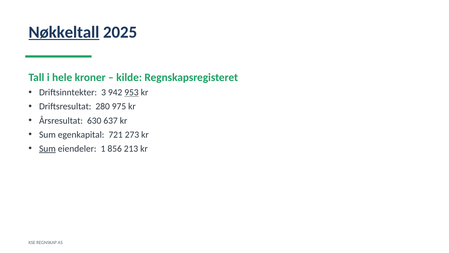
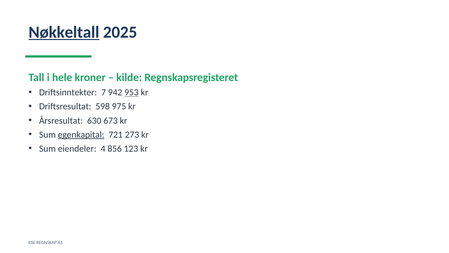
3: 3 -> 7
280: 280 -> 598
637: 637 -> 673
egenkapital underline: none -> present
Sum at (47, 148) underline: present -> none
1: 1 -> 4
213: 213 -> 123
